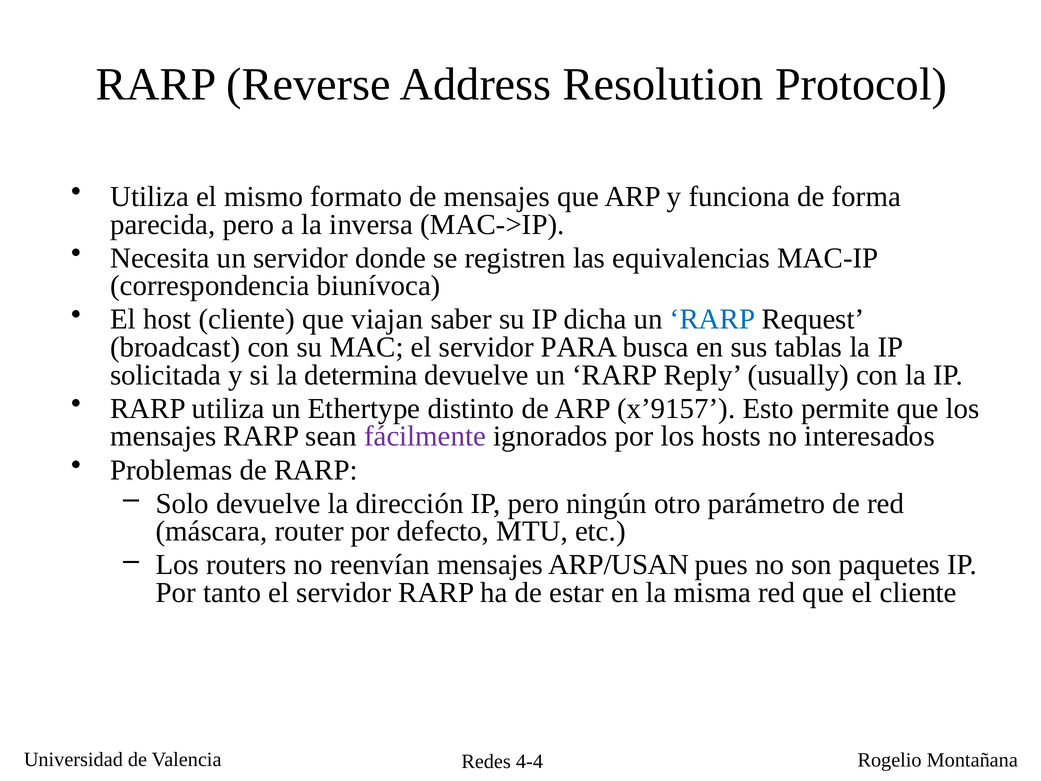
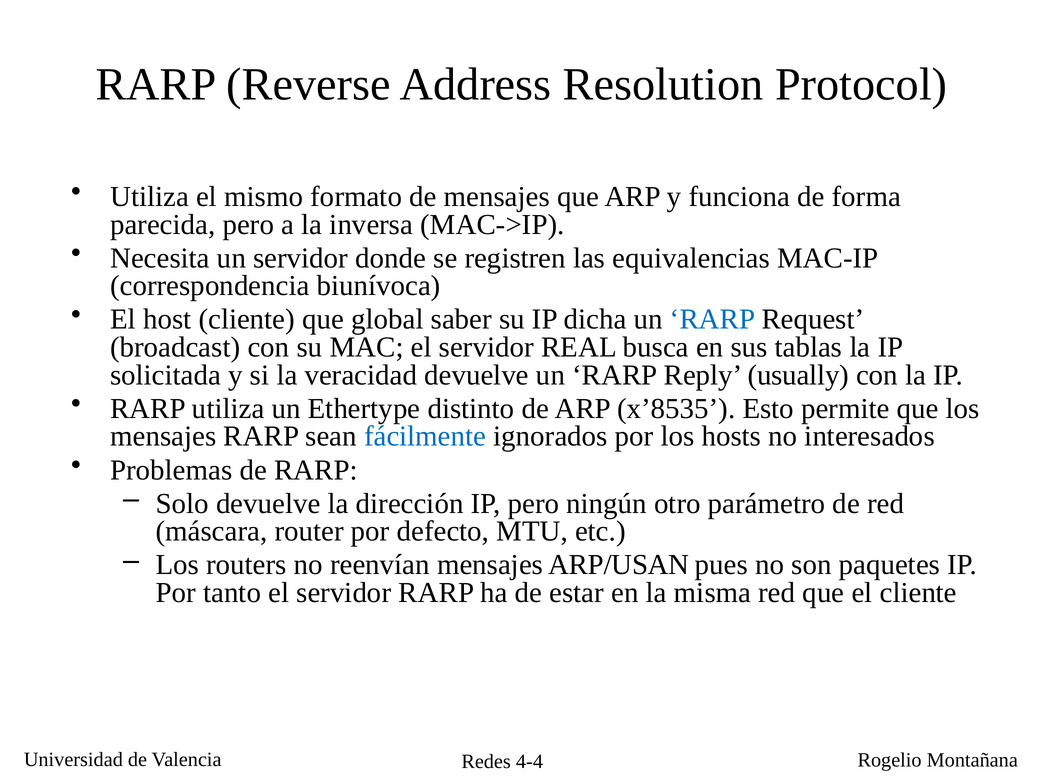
viajan: viajan -> global
PARA: PARA -> REAL
determina: determina -> veracidad
x’9157: x’9157 -> x’8535
fácilmente colour: purple -> blue
